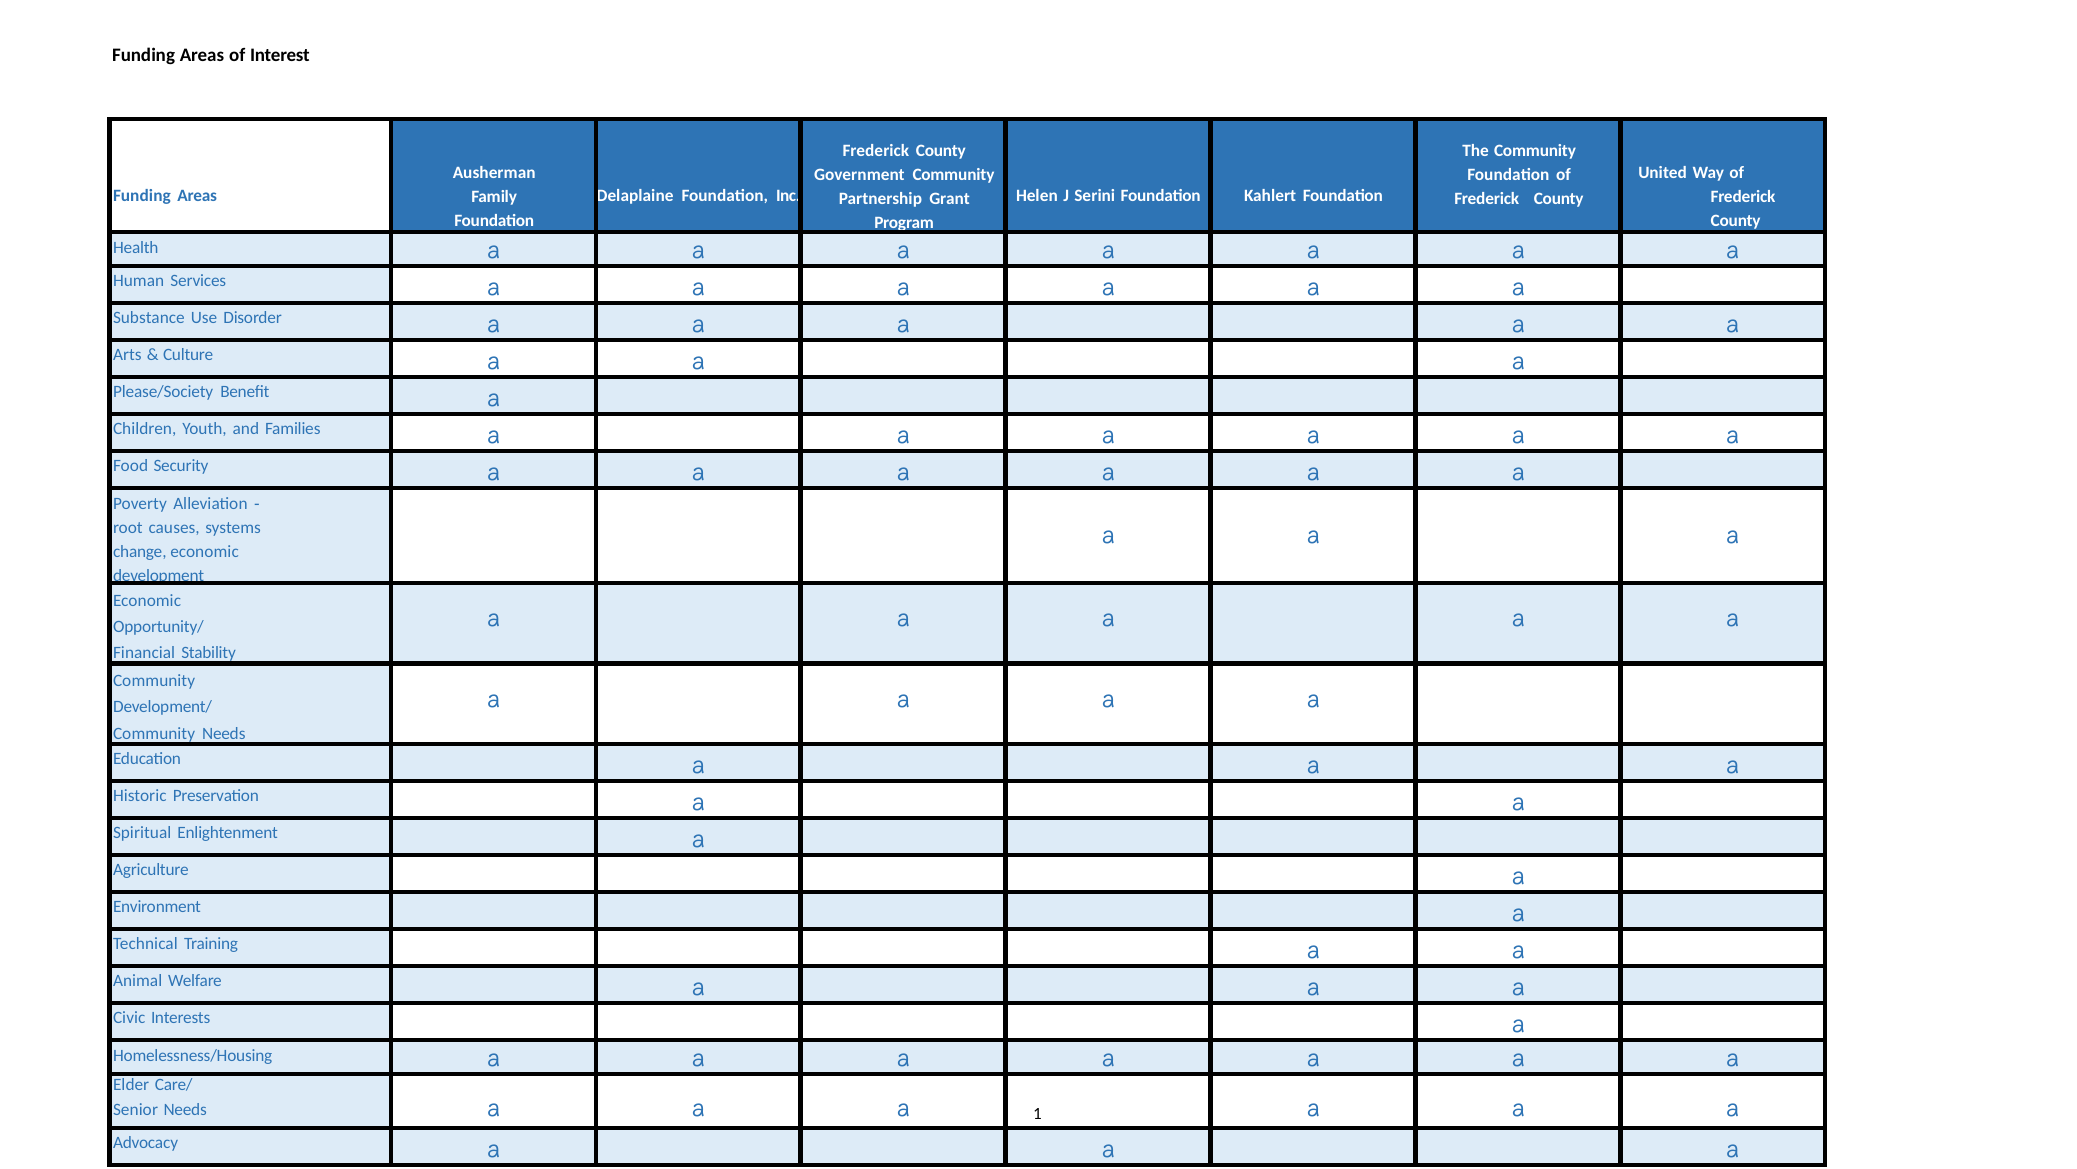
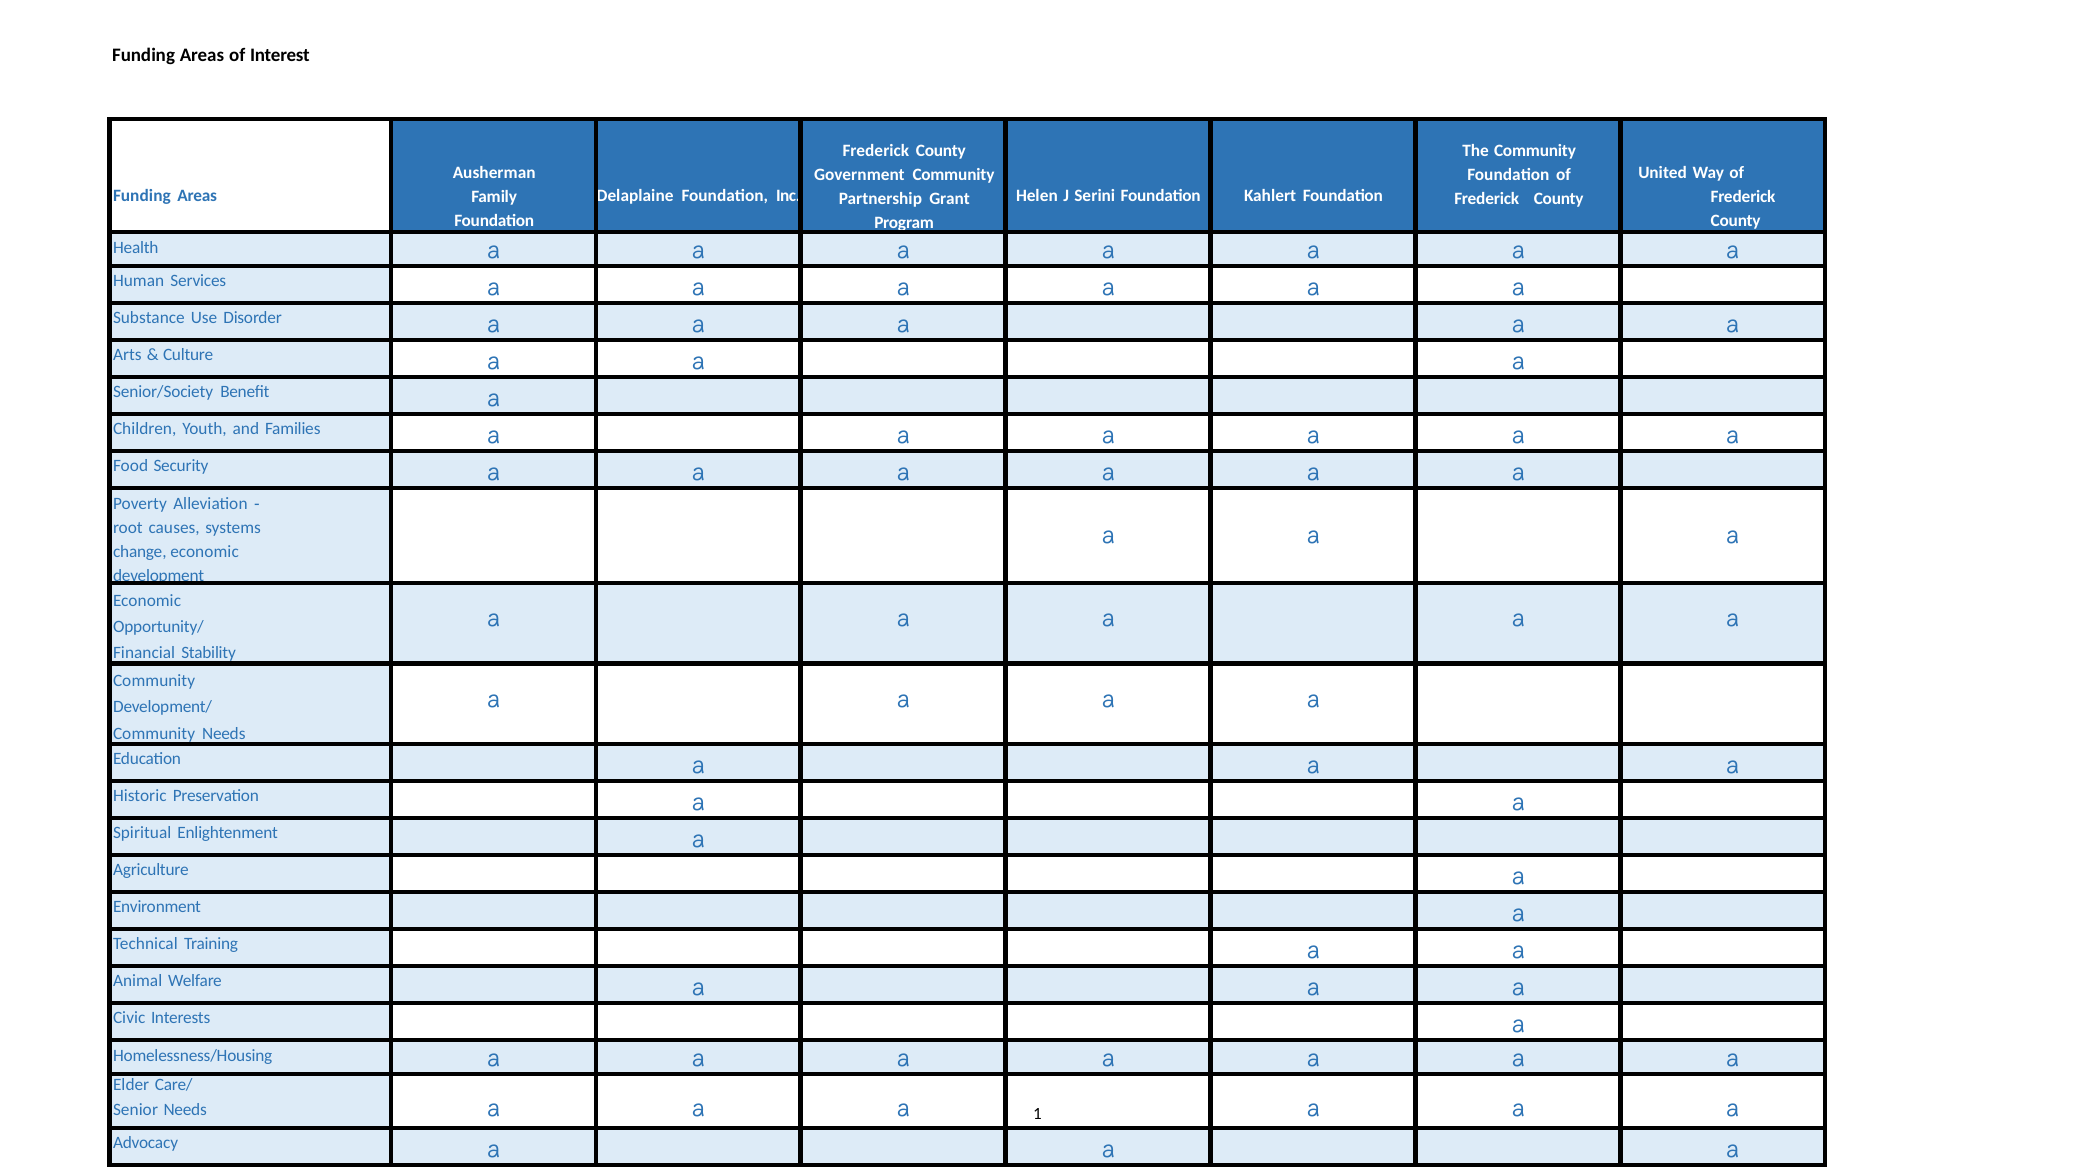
Please/Society: Please/Society -> Senior/Society
